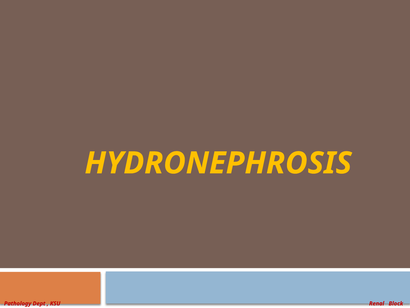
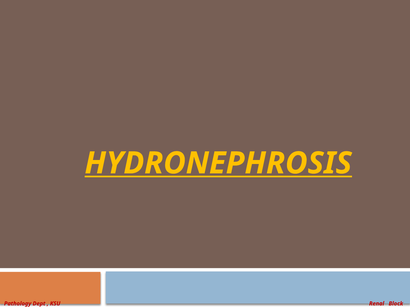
HYDRONEPHROSIS underline: none -> present
